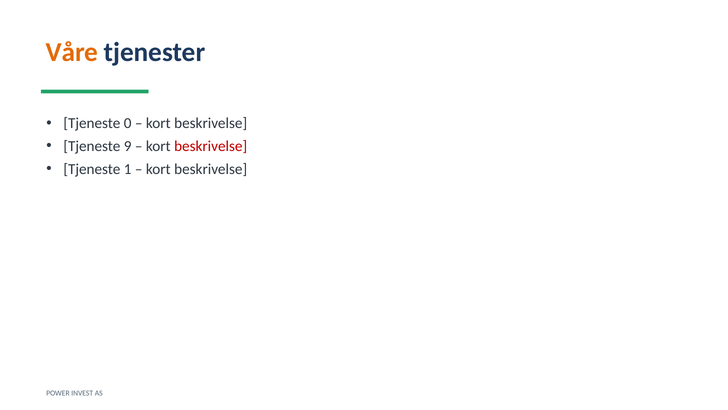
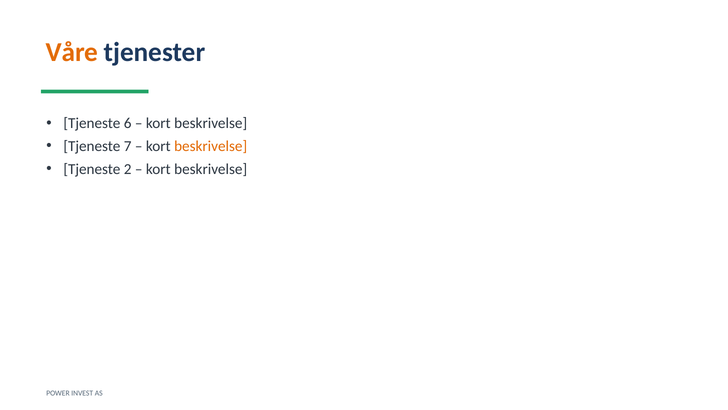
0: 0 -> 6
9: 9 -> 7
beskrivelse at (211, 146) colour: red -> orange
1: 1 -> 2
